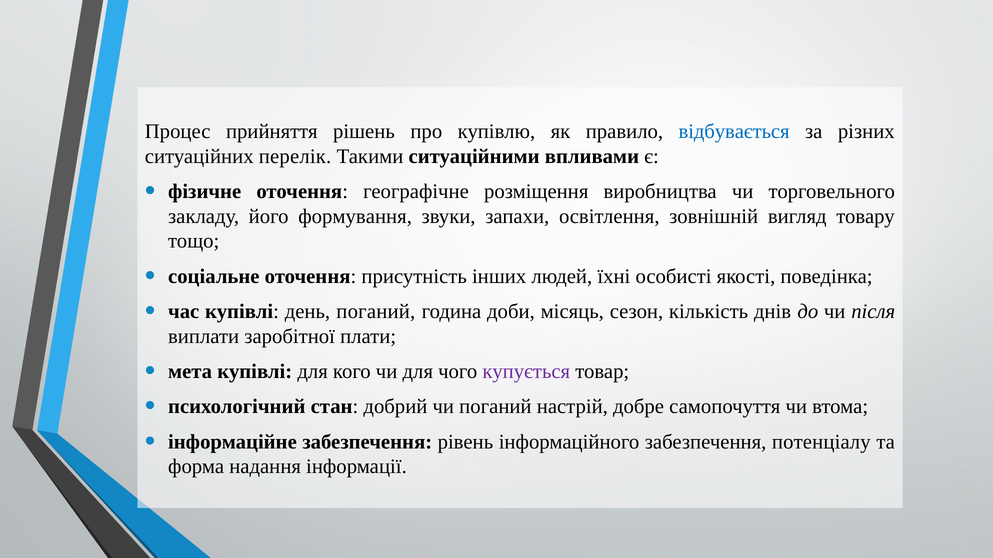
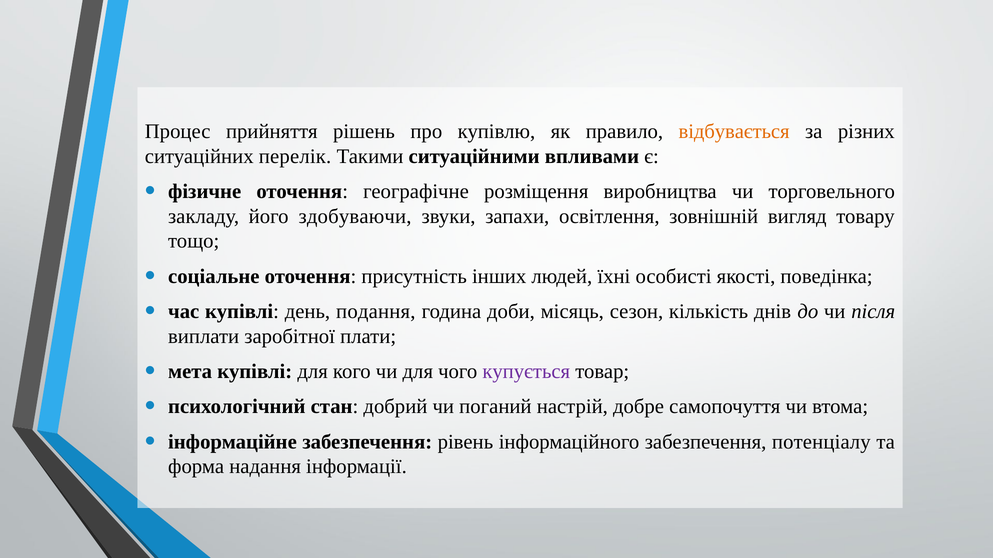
відбувається colour: blue -> orange
формування: формування -> здобуваючи
день поганий: поганий -> подання
